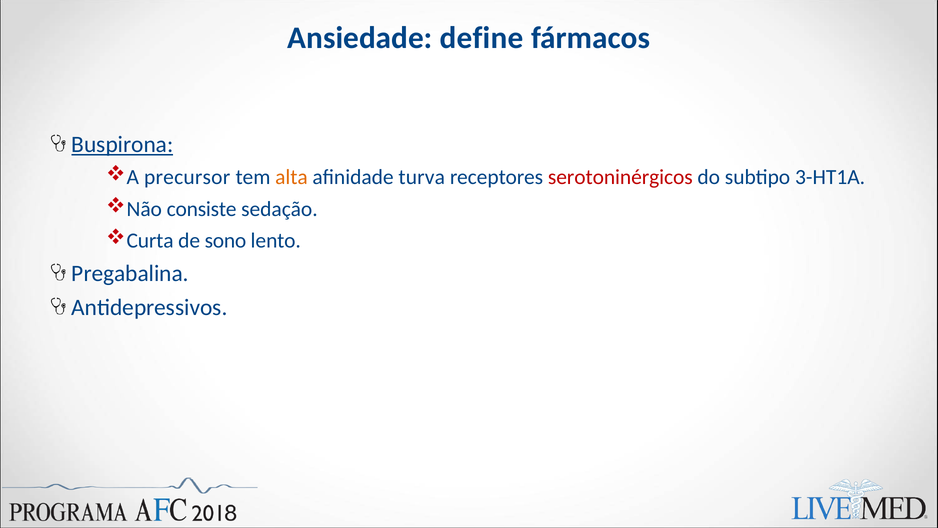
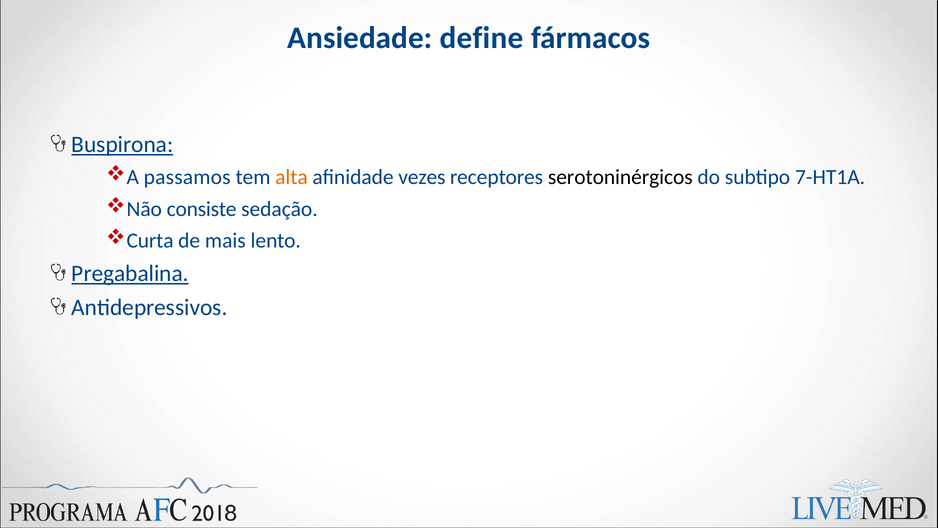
precursor: precursor -> passamos
turva: turva -> vezes
serotoninérgicos colour: red -> black
3-HT1A: 3-HT1A -> 7-HT1A
sono: sono -> mais
Pregabalina underline: none -> present
